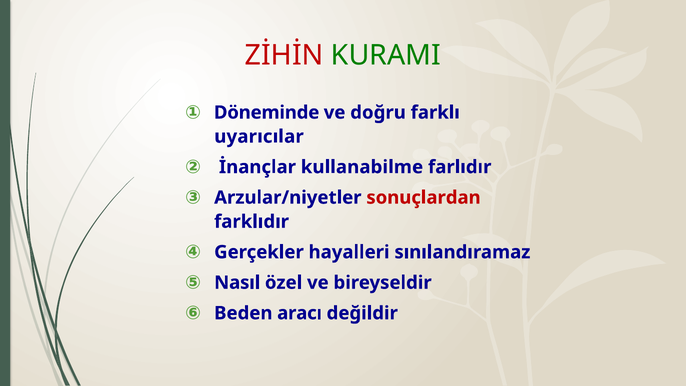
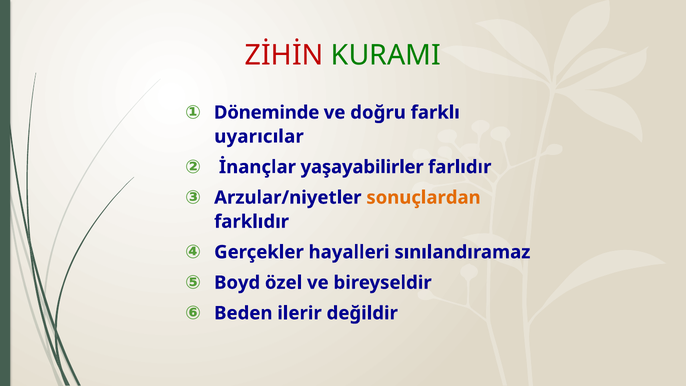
kullanabilme: kullanabilme -> yaşayabilirler
sonuçlardan colour: red -> orange
Nasıl: Nasıl -> Boyd
aracı: aracı -> ilerir
